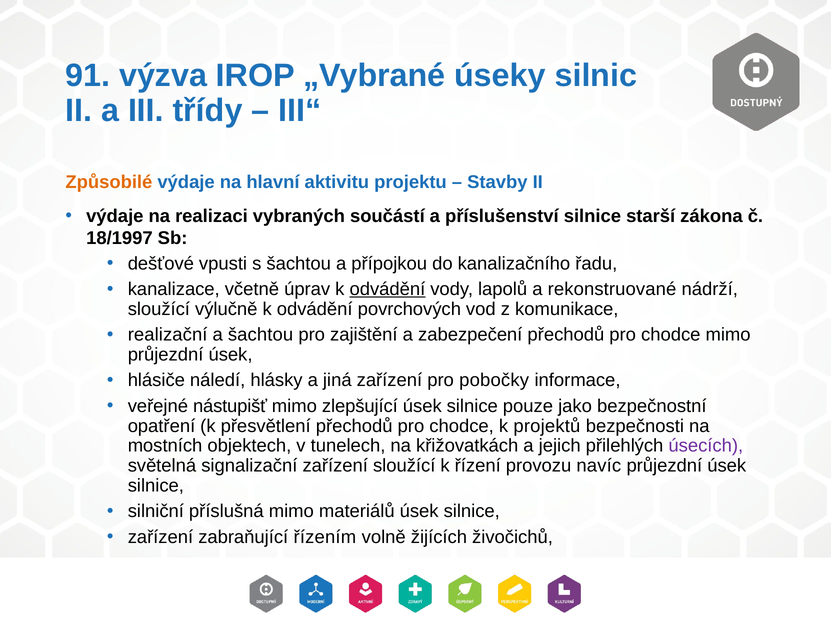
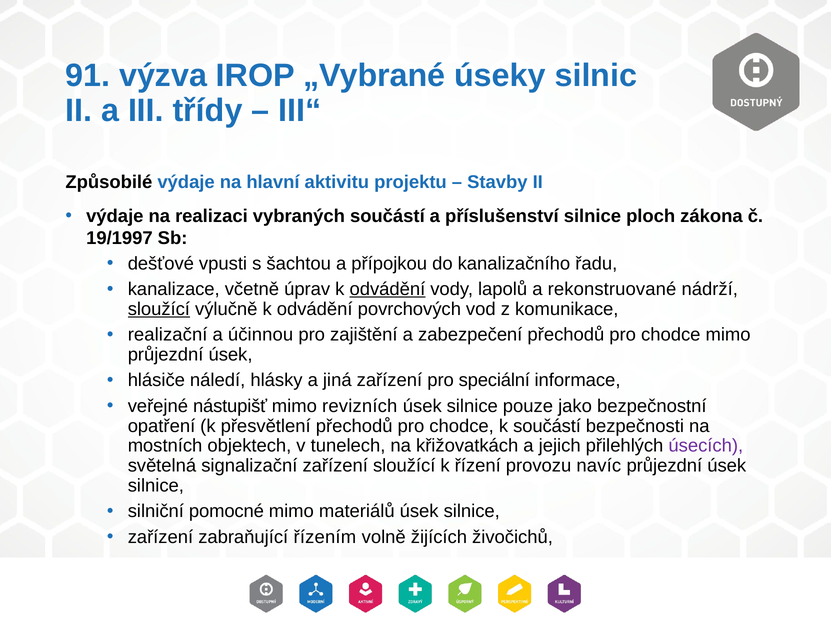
Způsobilé colour: orange -> black
starší: starší -> ploch
18/1997: 18/1997 -> 19/1997
sloužící at (159, 309) underline: none -> present
a šachtou: šachtou -> účinnou
pobočky: pobočky -> speciální
zlepšující: zlepšující -> revizních
k projektů: projektů -> součástí
příslušná: příslušná -> pomocné
